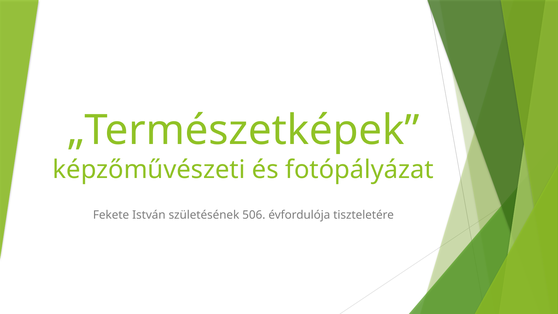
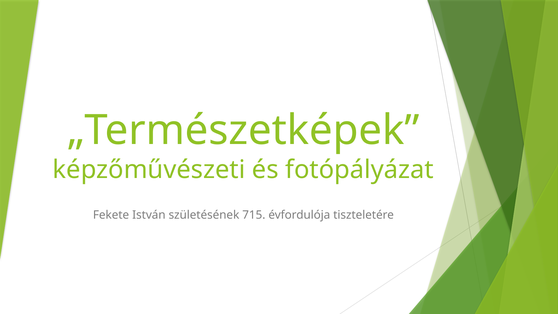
506: 506 -> 715
